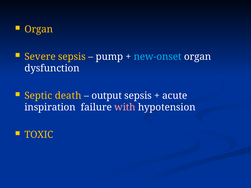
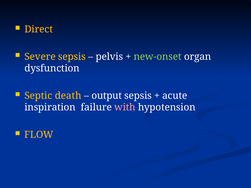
Organ at (39, 29): Organ -> Direct
pump: pump -> pelvis
new-onset colour: light blue -> light green
TOXIC: TOXIC -> FLOW
